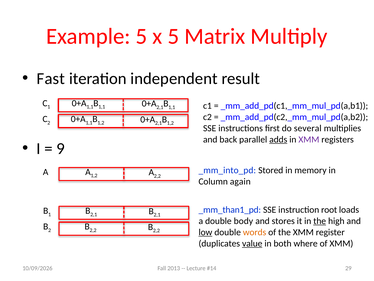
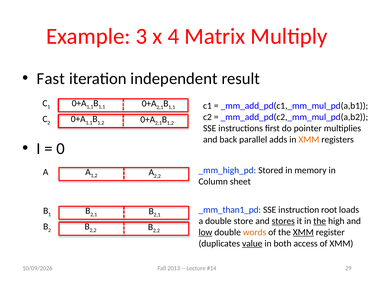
Example 5: 5 -> 3
x 5: 5 -> 4
several: several -> pointer
adds underline: present -> none
XMM at (309, 139) colour: purple -> orange
9: 9 -> 0
_mm_into_pd: _mm_into_pd -> _mm_high_pd
again: again -> sheet
body: body -> store
stores underline: none -> present
XMM at (303, 232) underline: none -> present
where: where -> access
